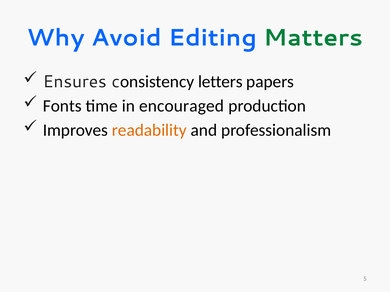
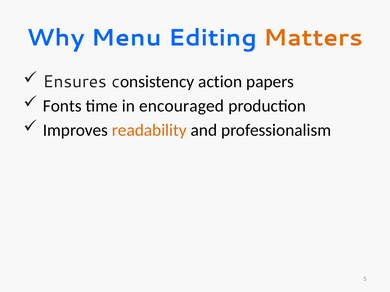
Avoid: Avoid -> Menu
Matters colour: green -> orange
letters: letters -> action
